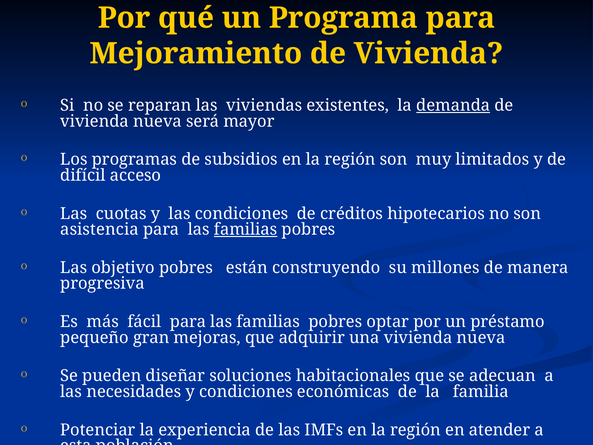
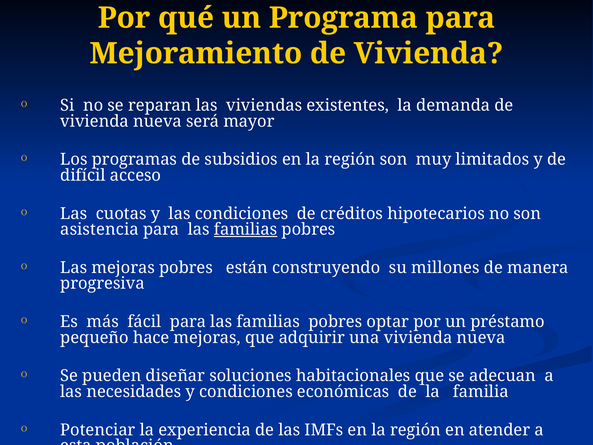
demanda underline: present -> none
Las objetivo: objetivo -> mejoras
gran: gran -> hace
